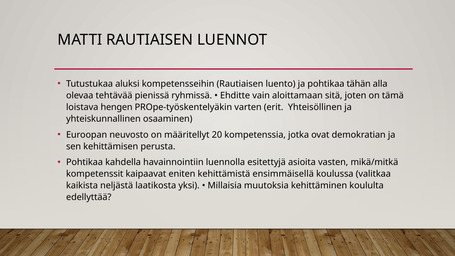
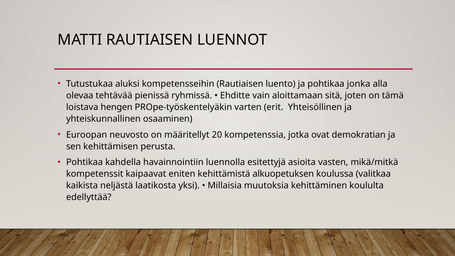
tähän: tähän -> jonka
ensimmäisellä: ensimmäisellä -> alkuopetuksen
